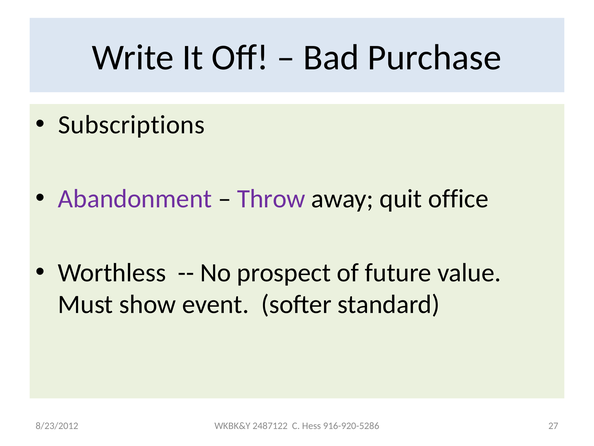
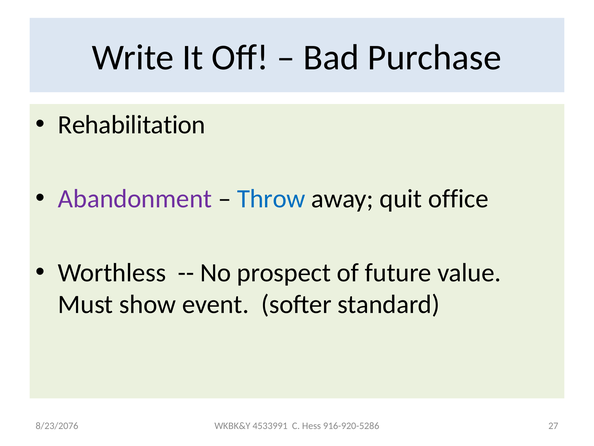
Subscriptions: Subscriptions -> Rehabilitation
Throw colour: purple -> blue
8/23/2012: 8/23/2012 -> 8/23/2076
2487122: 2487122 -> 4533991
